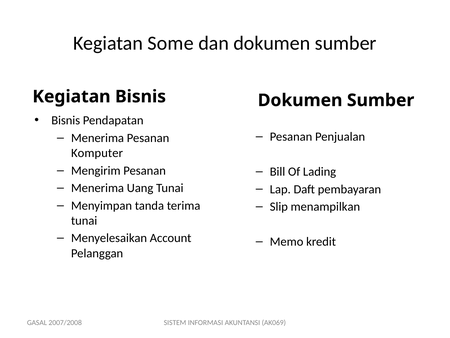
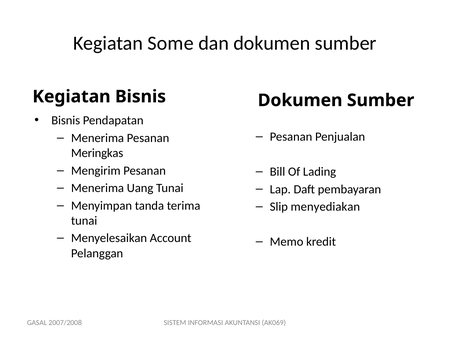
Komputer: Komputer -> Meringkas
menampilkan: menampilkan -> menyediakan
